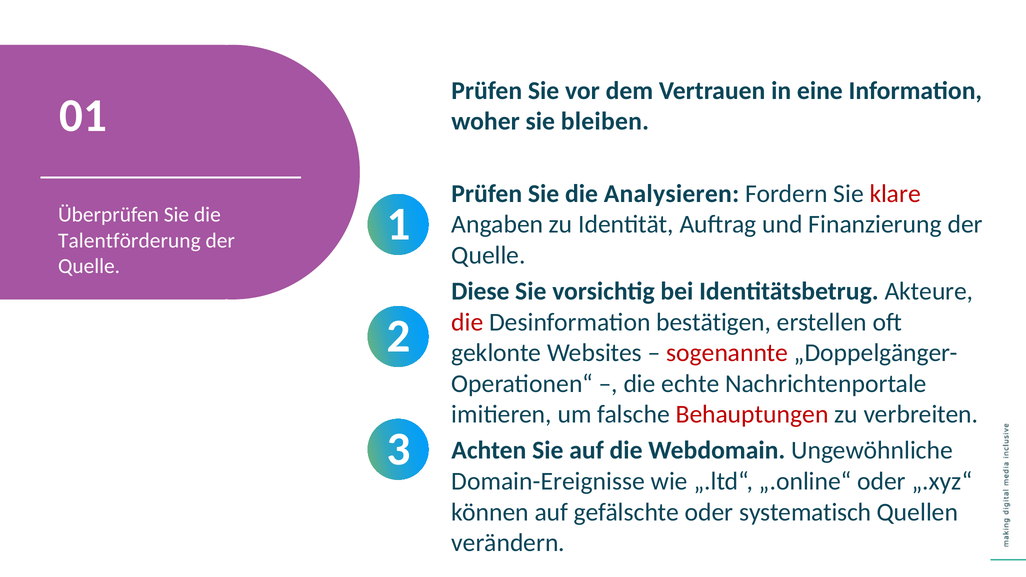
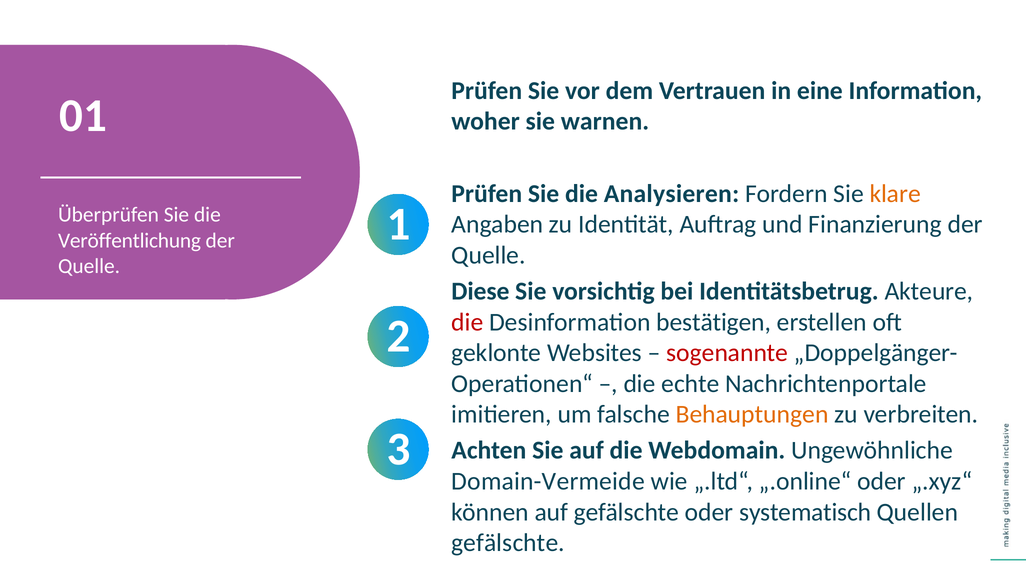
bleiben: bleiben -> warnen
klare colour: red -> orange
Talentförderung: Talentförderung -> Veröffentlichung
Behauptungen colour: red -> orange
Domain-Ereignisse: Domain-Ereignisse -> Domain-Vermeide
verändern at (508, 543): verändern -> gefälschte
